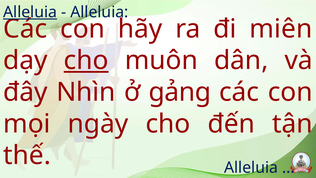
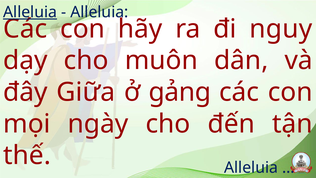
miên: miên -> nguy
cho at (86, 60) underline: present -> none
Nhìn: Nhìn -> Giữa
